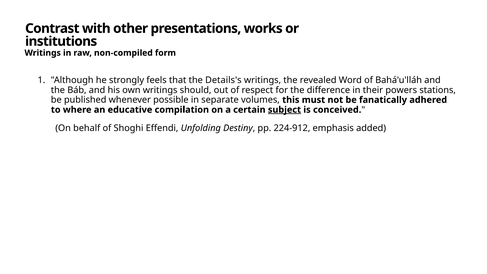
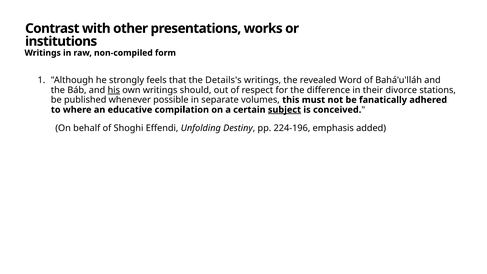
his underline: none -> present
powers: powers -> divorce
224-912: 224-912 -> 224-196
